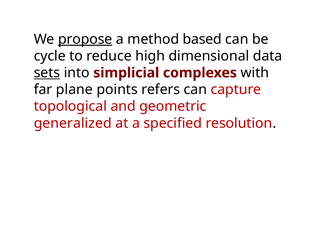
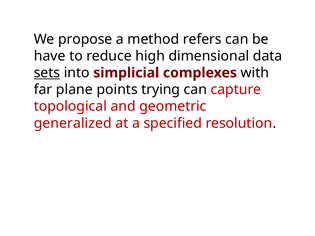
propose underline: present -> none
based: based -> refers
cycle: cycle -> have
refers: refers -> trying
